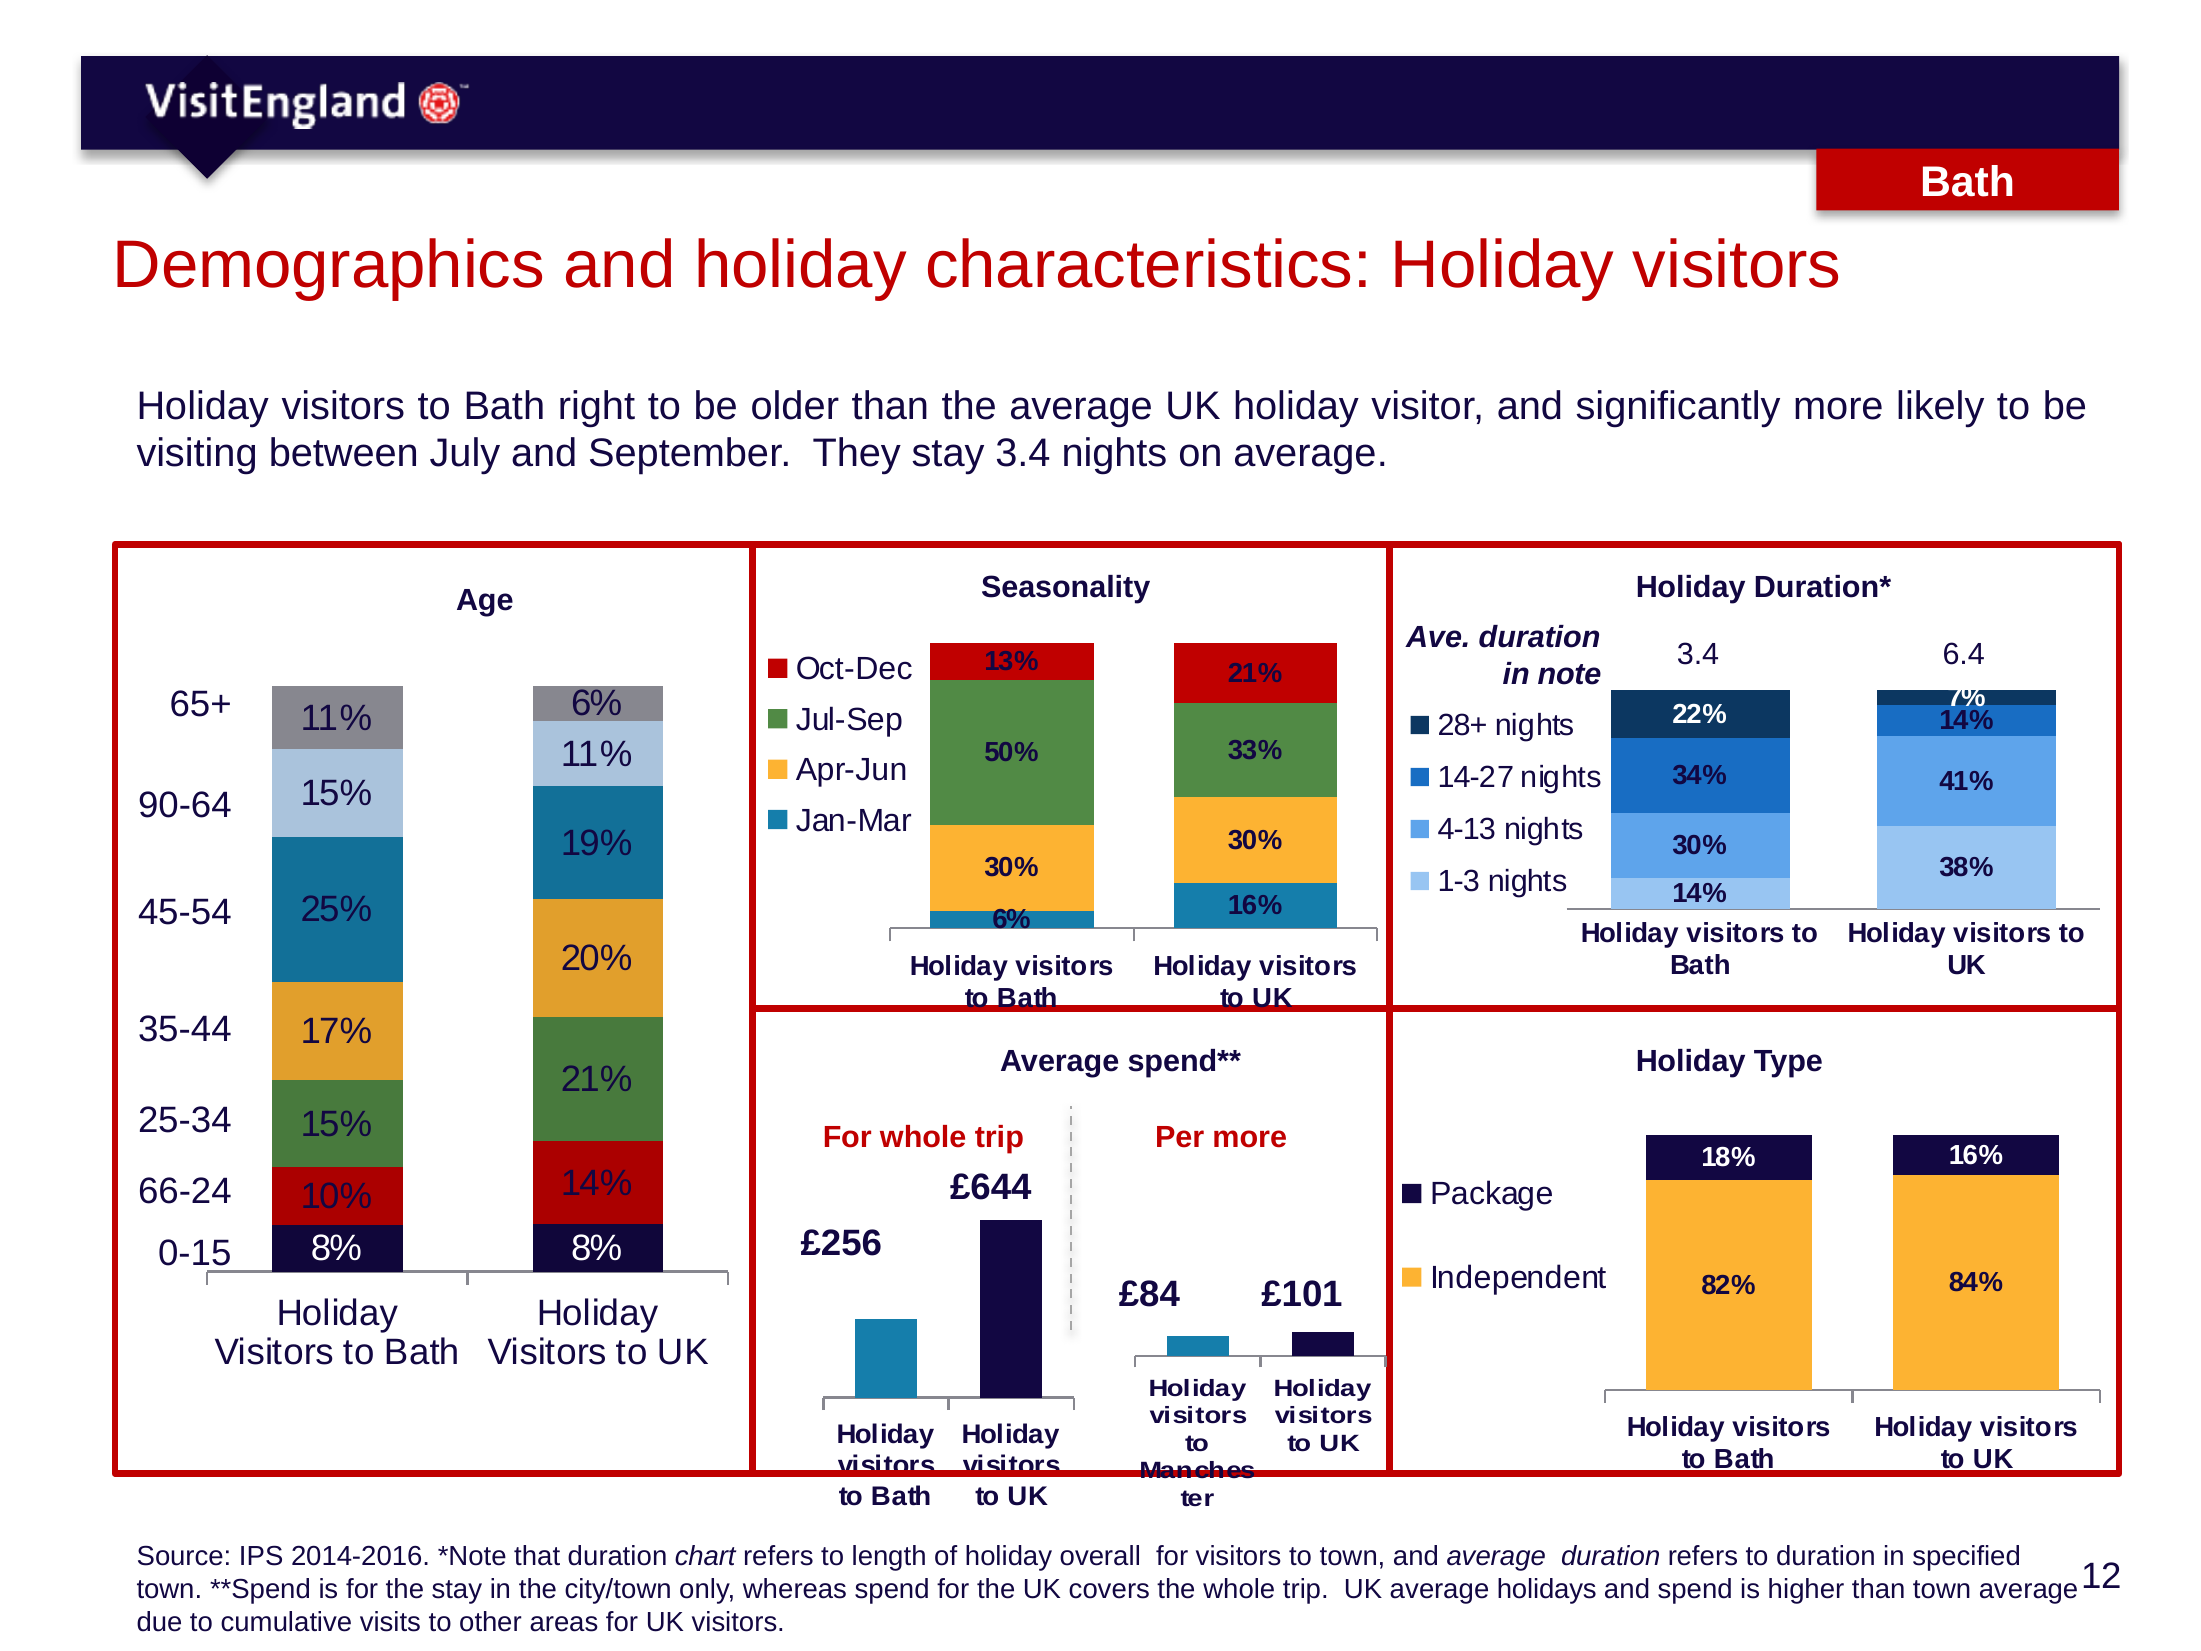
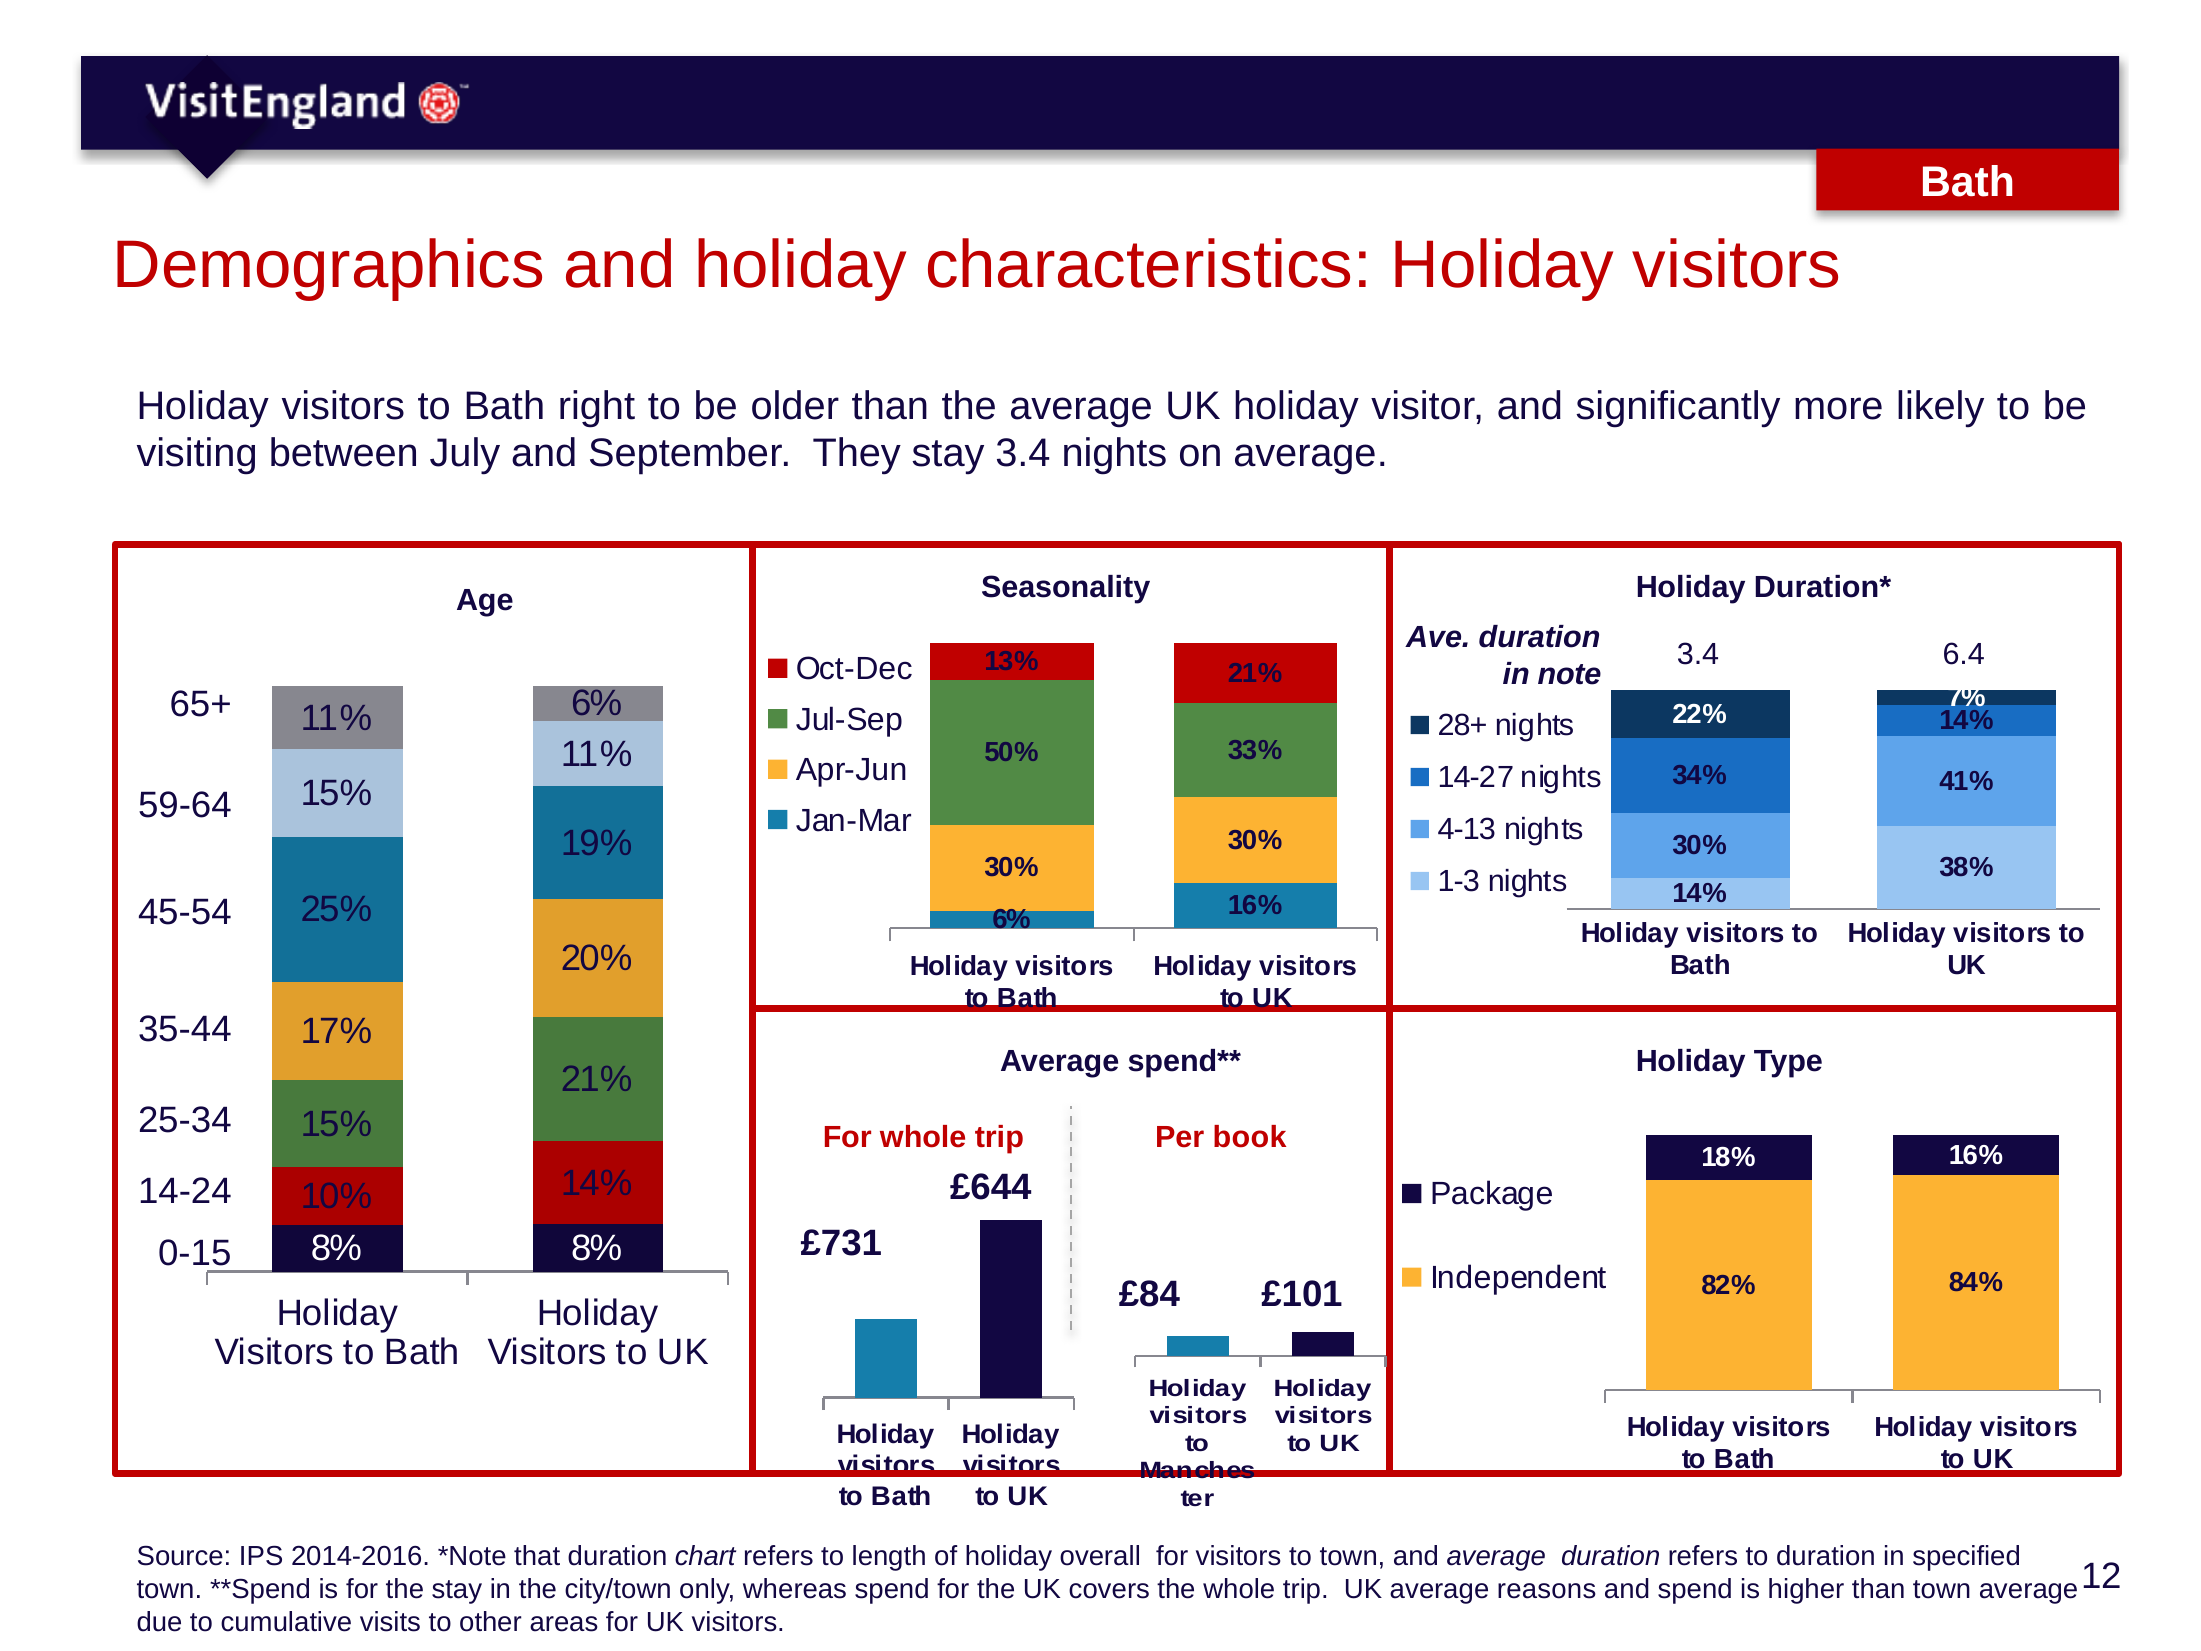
90-64: 90-64 -> 59-64
Per more: more -> book
66-24: 66-24 -> 14-24
£256: £256 -> £731
holidays: holidays -> reasons
